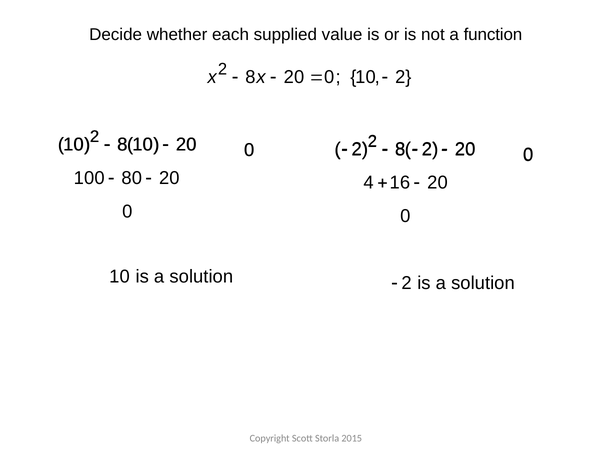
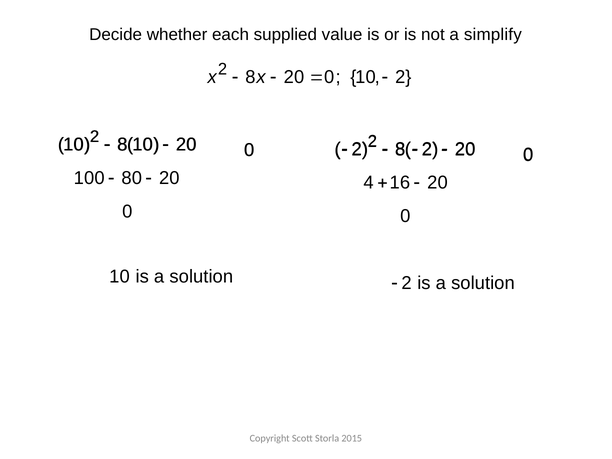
function: function -> simplify
